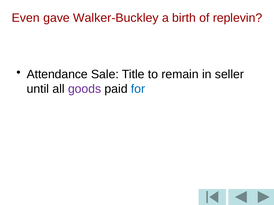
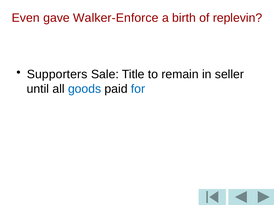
Walker-Buckley: Walker-Buckley -> Walker-Enforce
Attendance: Attendance -> Supporters
goods colour: purple -> blue
